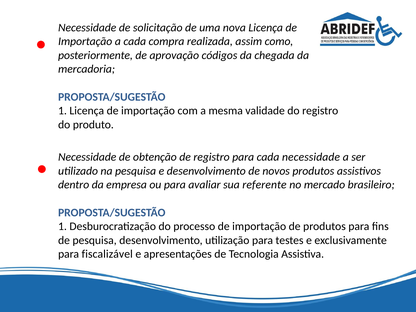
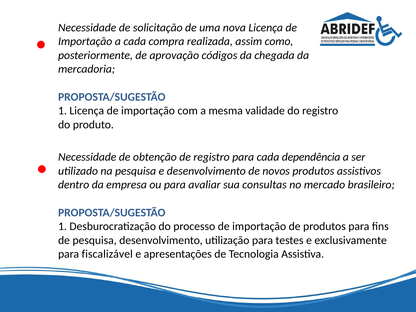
cada necessidade: necessidade -> dependência
referente: referente -> consultas
